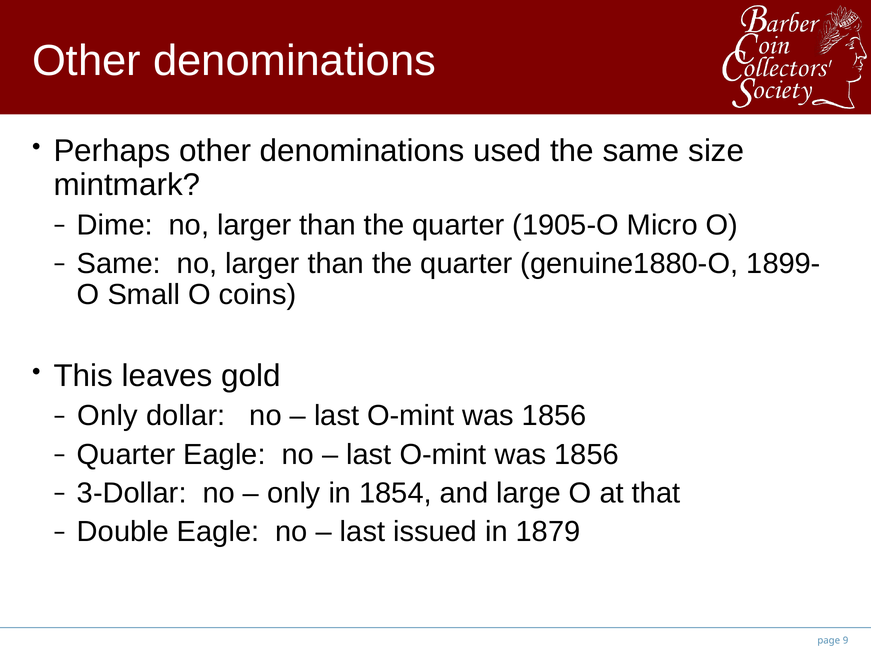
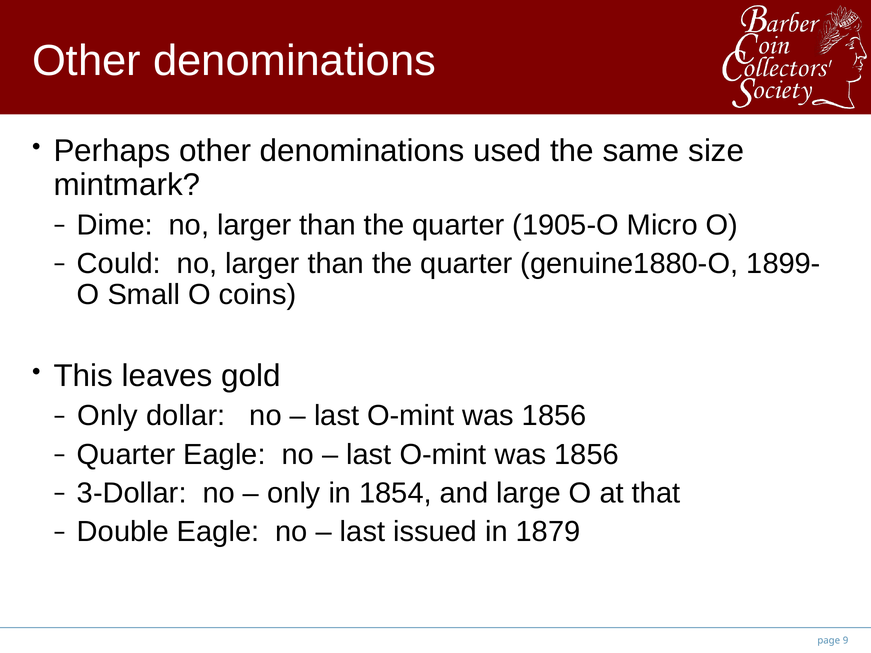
Same at (119, 264): Same -> Could
